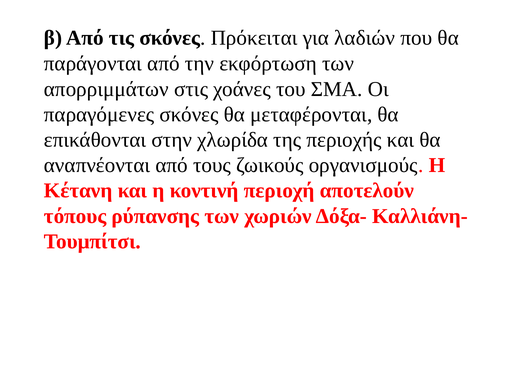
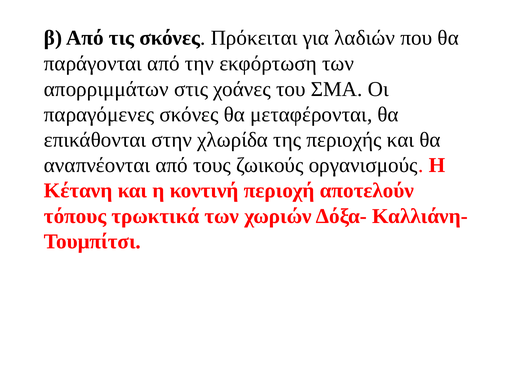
ρύπανσης: ρύπανσης -> τρωκτικά
